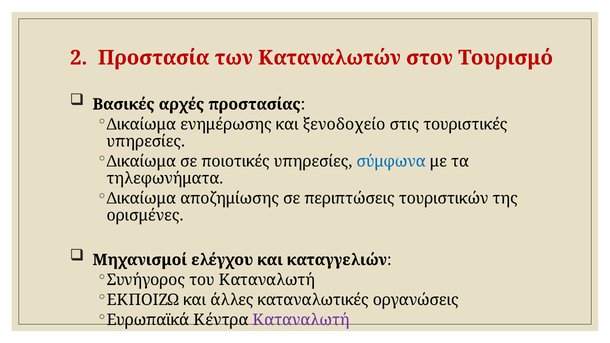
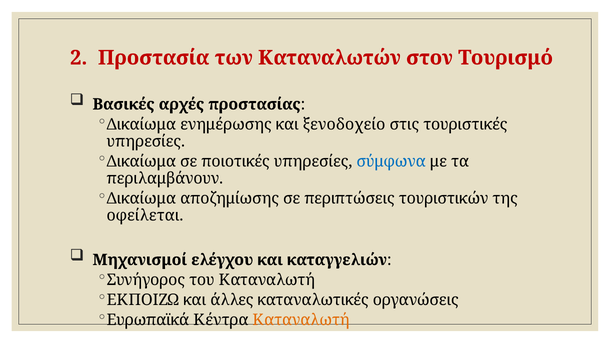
τηλεφωνήματα: τηλεφωνήματα -> περιλαμβάνουν
ορισμένες: ορισμένες -> οφείλεται
Καταναλωτή at (301, 320) colour: purple -> orange
